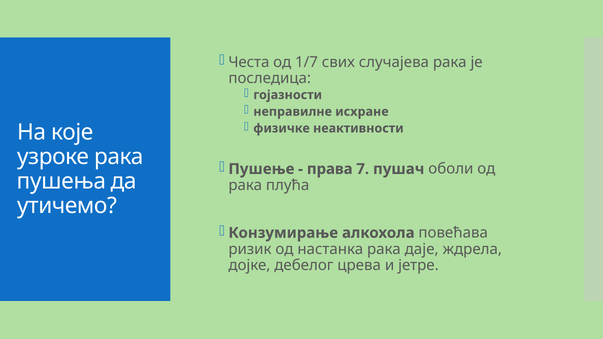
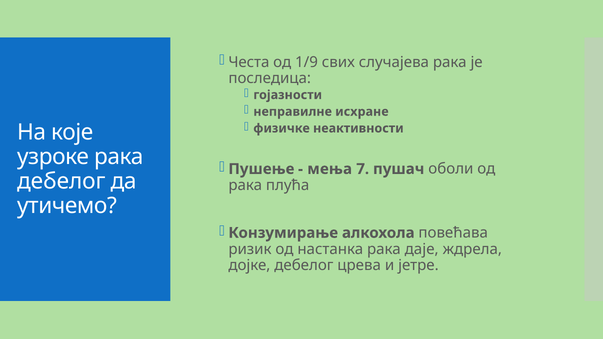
1/7: 1/7 -> 1/9
права: права -> мења
пушења at (61, 181): пушења -> дебелог
